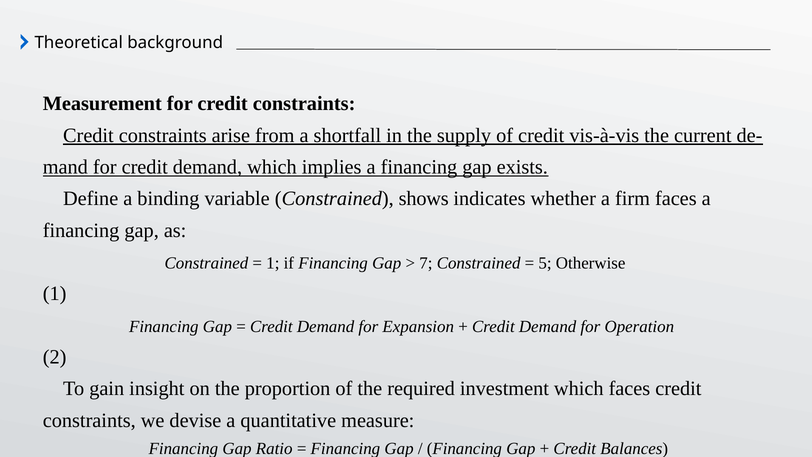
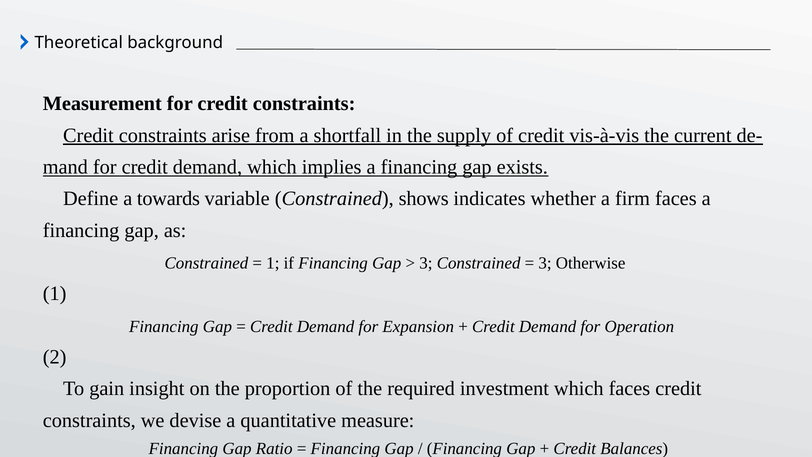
binding: binding -> towards
7 at (426, 263): 7 -> 3
5 at (545, 263): 5 -> 3
